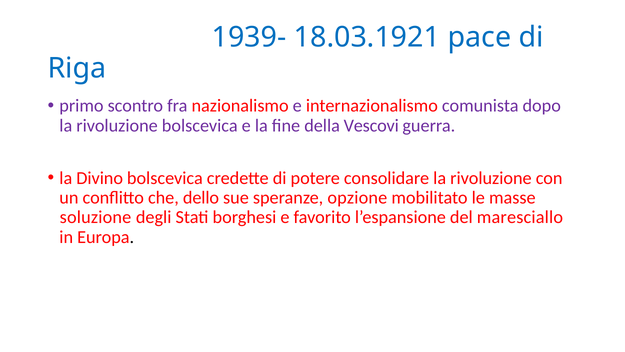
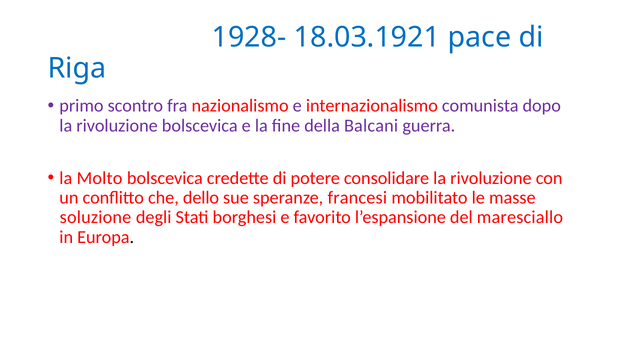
1939-: 1939- -> 1928-
Vescovi: Vescovi -> Balcani
Divino: Divino -> Molto
opzione: opzione -> francesi
